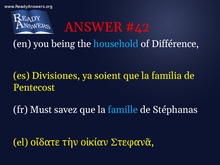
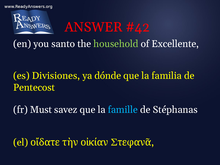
being: being -> santo
household colour: light blue -> light green
Différence: Différence -> Excellente
soient: soient -> dónde
